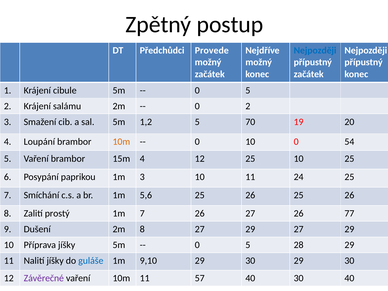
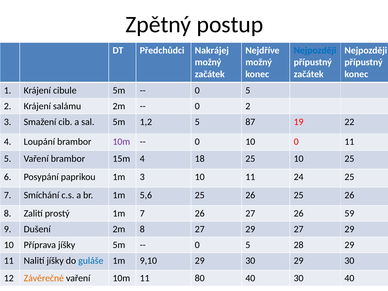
Provede: Provede -> Nakrájej
70: 70 -> 87
20: 20 -> 22
10m at (121, 142) colour: orange -> purple
0 54: 54 -> 11
4 12: 12 -> 18
77: 77 -> 59
Závěrečné colour: purple -> orange
57: 57 -> 80
